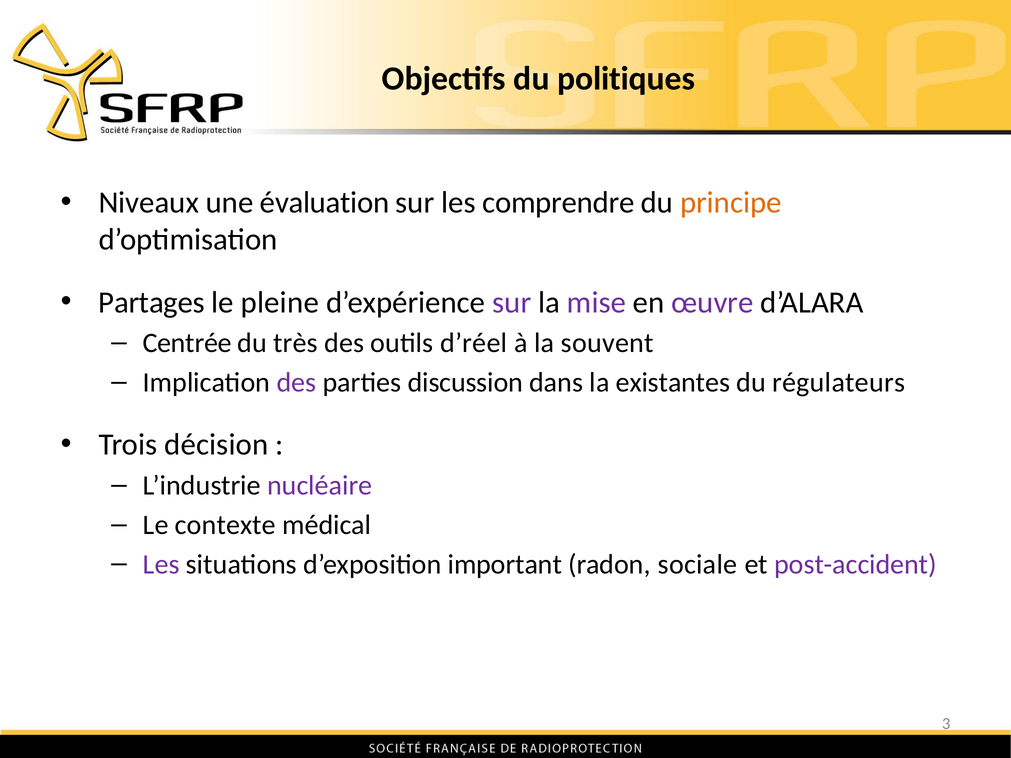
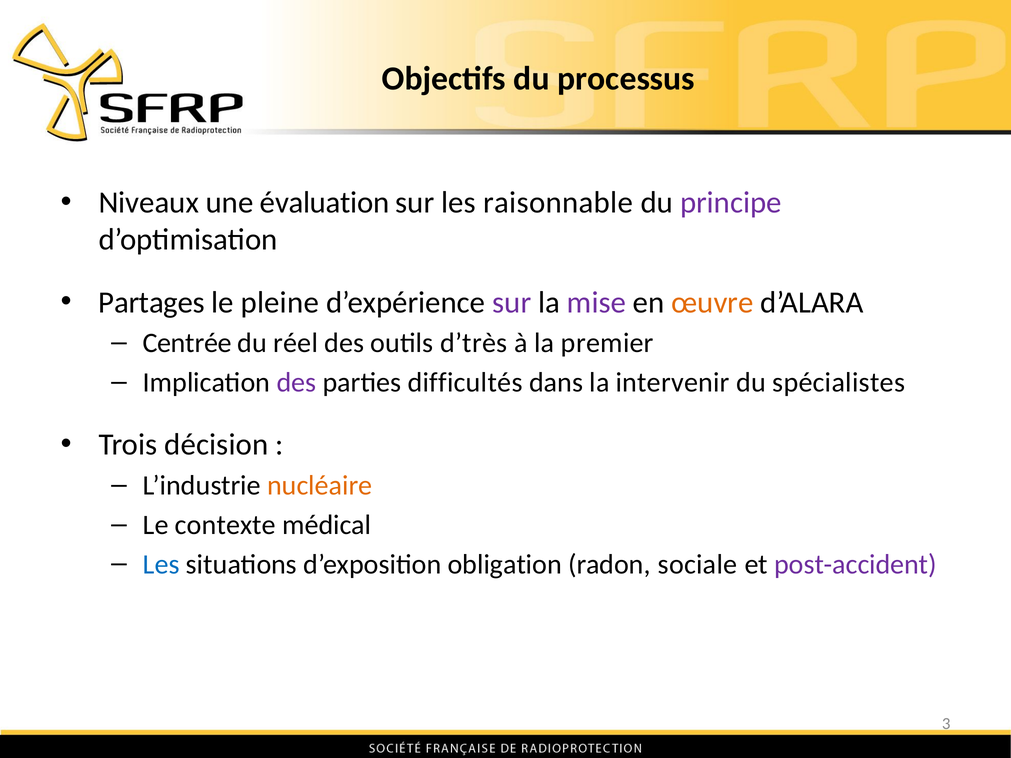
politiques: politiques -> processus
comprendre: comprendre -> raisonnable
principe colour: orange -> purple
œuvre colour: purple -> orange
très: très -> réel
d’réel: d’réel -> d’très
souvent: souvent -> premier
discussion: discussion -> difficultés
existantes: existantes -> intervenir
régulateurs: régulateurs -> spécialistes
nucléaire colour: purple -> orange
Les at (161, 564) colour: purple -> blue
important: important -> obligation
